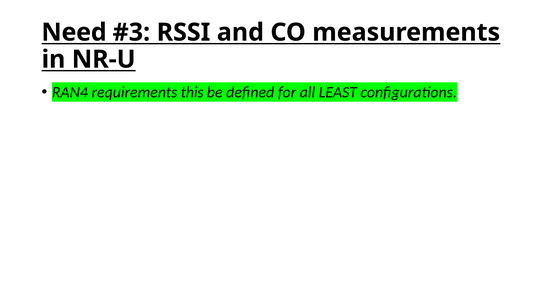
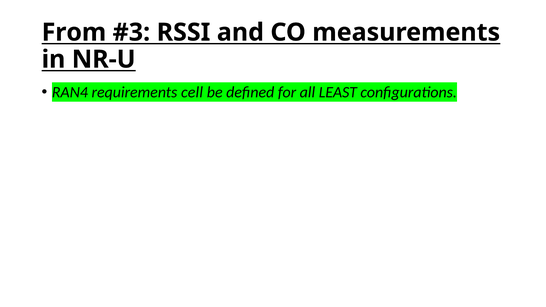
Need: Need -> From
this: this -> cell
